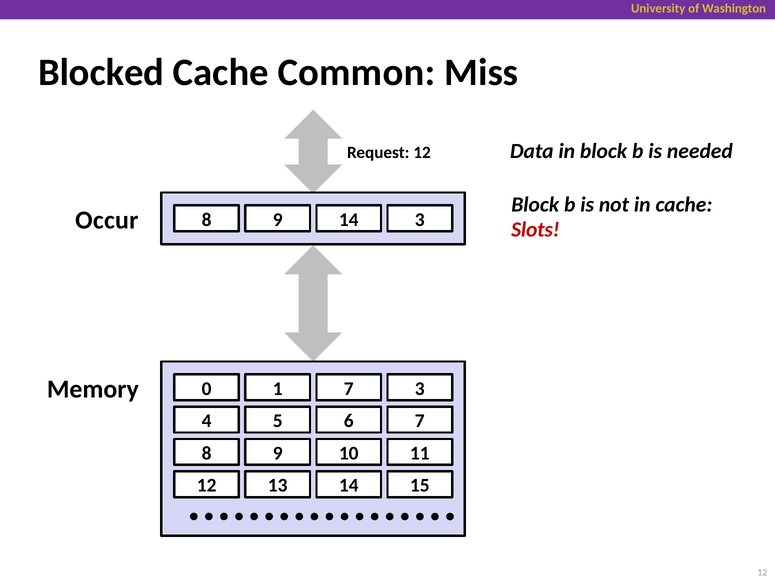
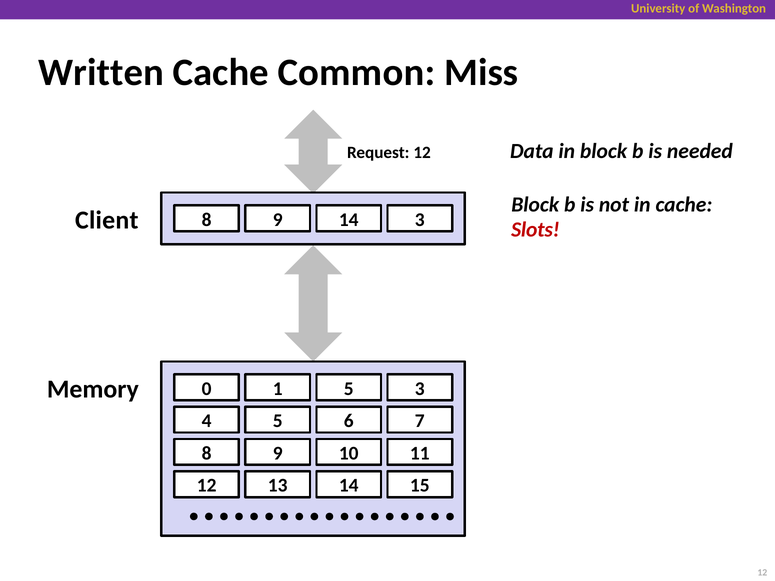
Blocked: Blocked -> Written
Occur: Occur -> Client
1 7: 7 -> 5
